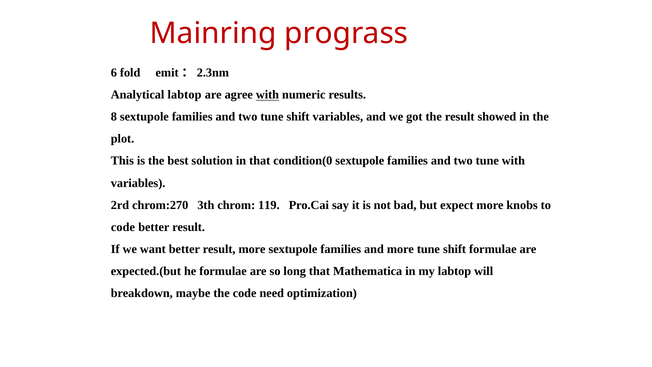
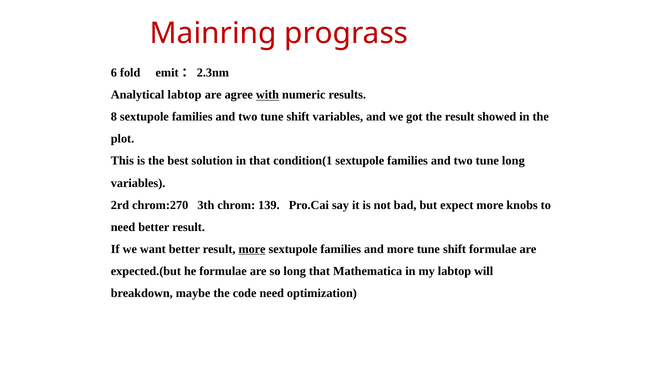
condition(0: condition(0 -> condition(1
tune with: with -> long
119: 119 -> 139
code at (123, 227): code -> need
more at (252, 249) underline: none -> present
